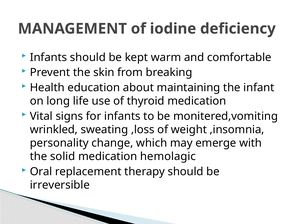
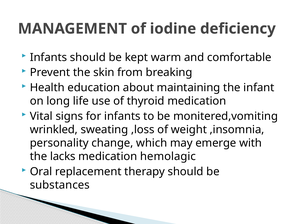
solid: solid -> lacks
irreversible: irreversible -> substances
